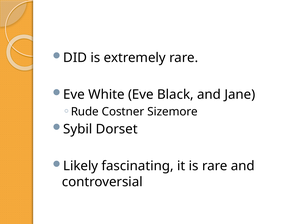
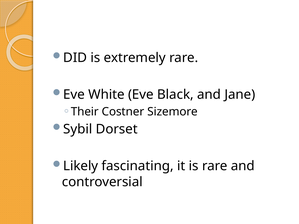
Rude: Rude -> Their
